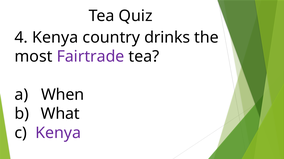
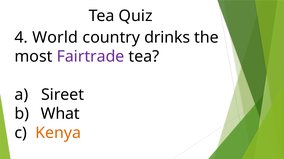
4 Kenya: Kenya -> World
When: When -> Sireet
Kenya at (58, 133) colour: purple -> orange
